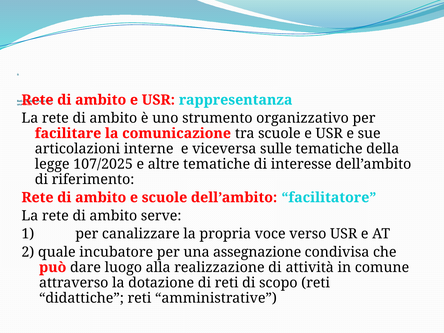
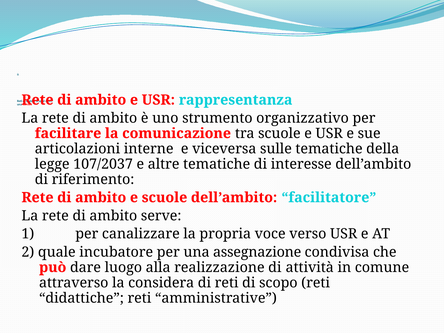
107/2025: 107/2025 -> 107/2037
dotazione: dotazione -> considera
